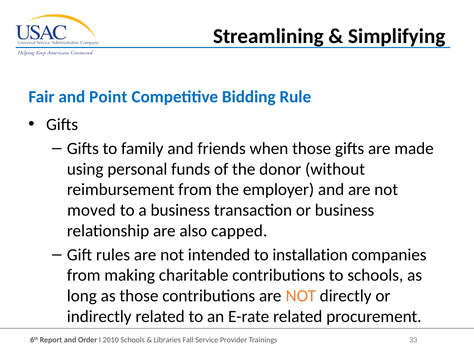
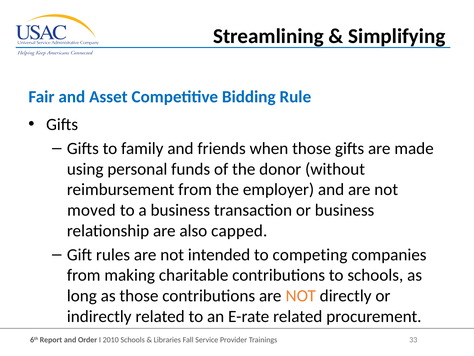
Point: Point -> Asset
installation: installation -> competing
